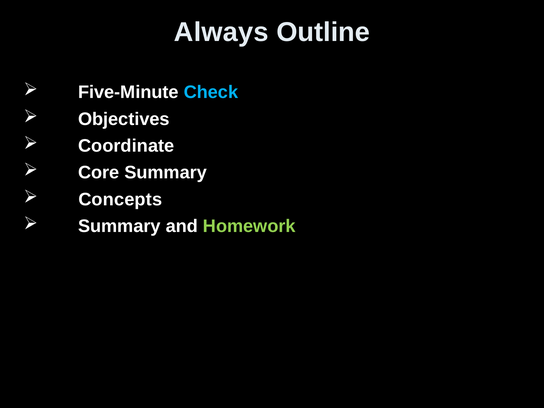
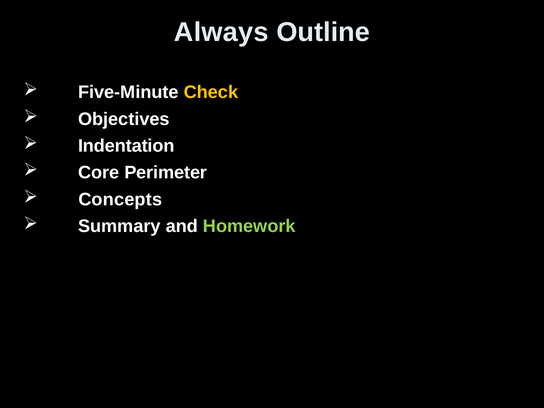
Check colour: light blue -> yellow
Coordinate: Coordinate -> Indentation
Core Summary: Summary -> Perimeter
